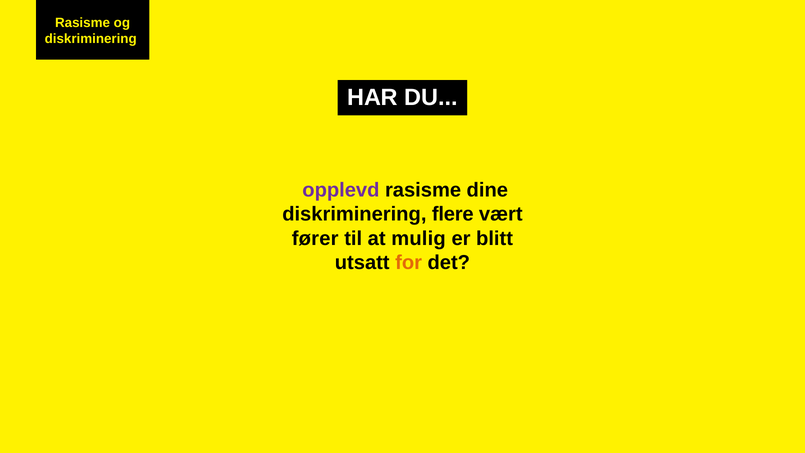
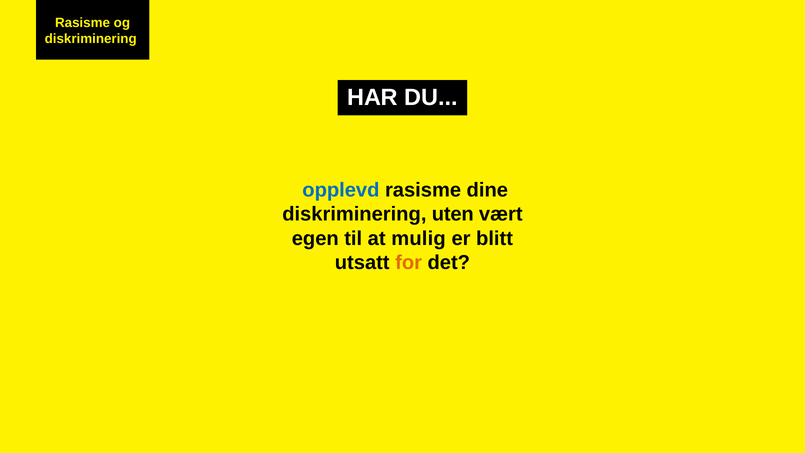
opplevd colour: purple -> blue
flere: flere -> uten
fører: fører -> egen
